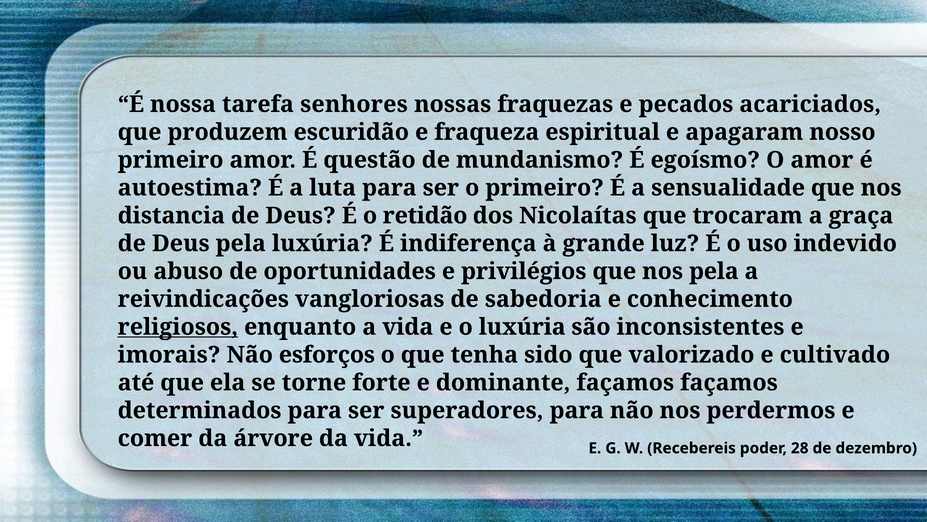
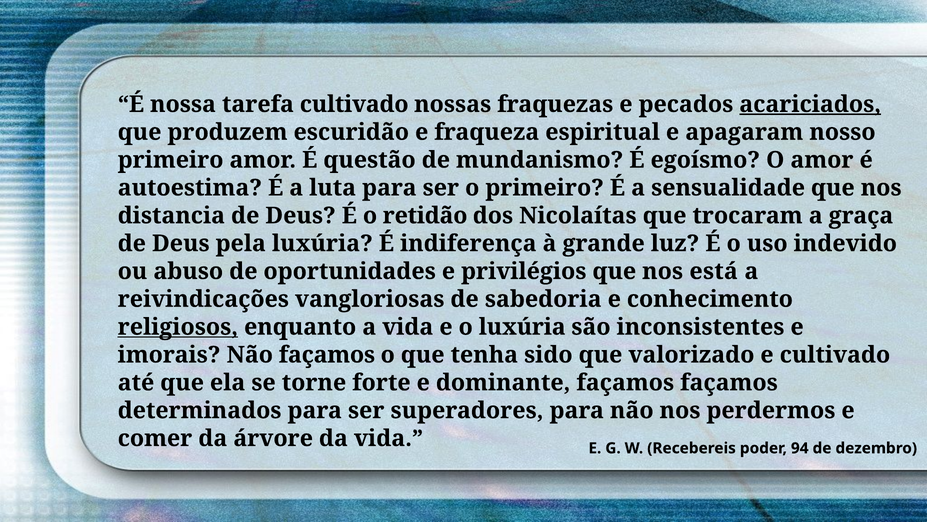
tarefa senhores: senhores -> cultivado
acariciados underline: none -> present
nos pela: pela -> está
Não esforços: esforços -> façamos
28: 28 -> 94
